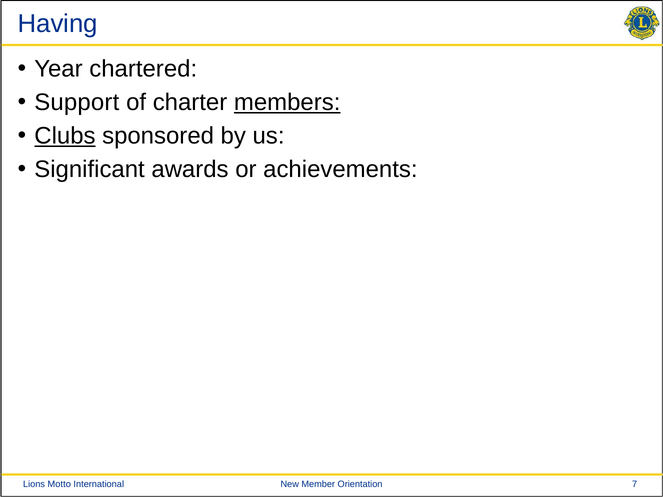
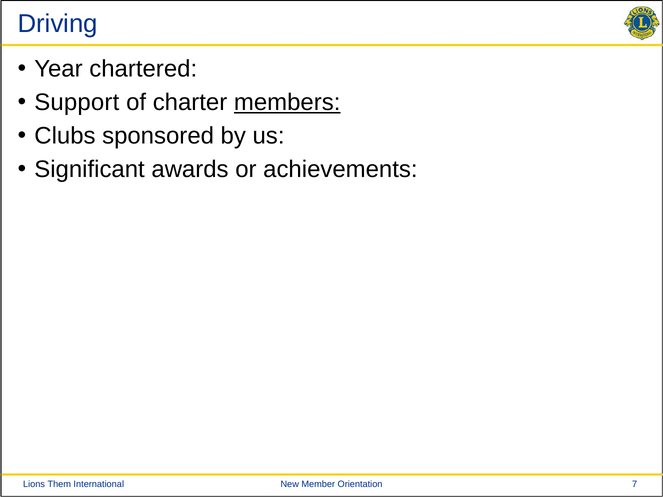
Having: Having -> Driving
Clubs underline: present -> none
Motto: Motto -> Them
